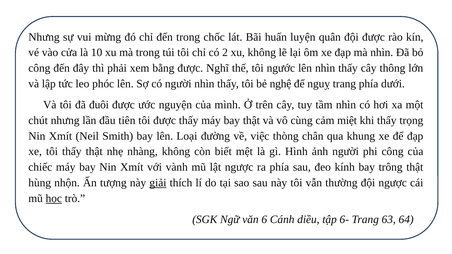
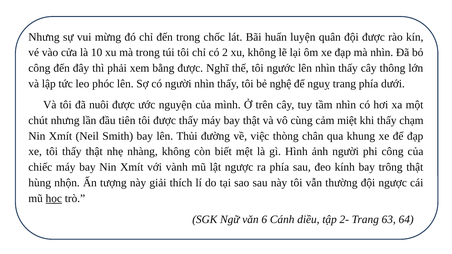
đuôi: đuôi -> nuôi
trọng: trọng -> chạm
Loại: Loại -> Thủi
giải underline: present -> none
6-: 6- -> 2-
